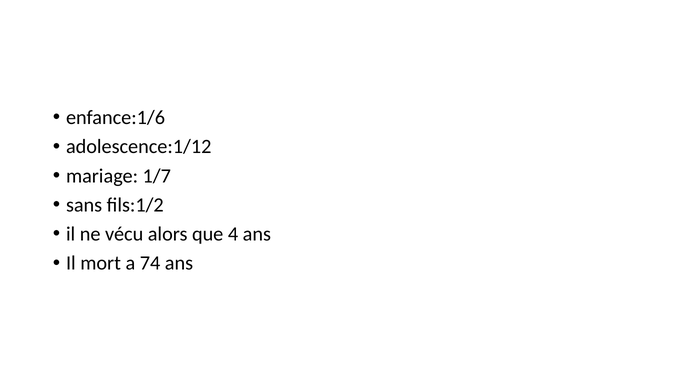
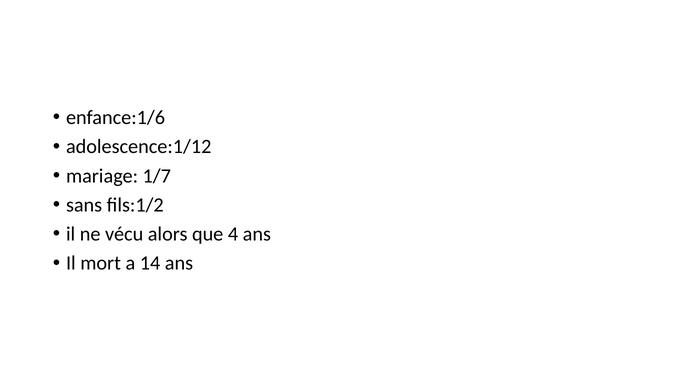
74: 74 -> 14
